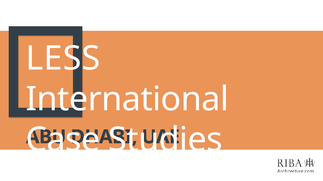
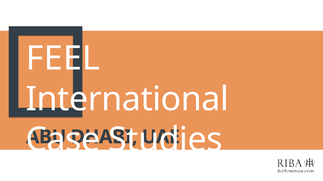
LESS: LESS -> FEEL
